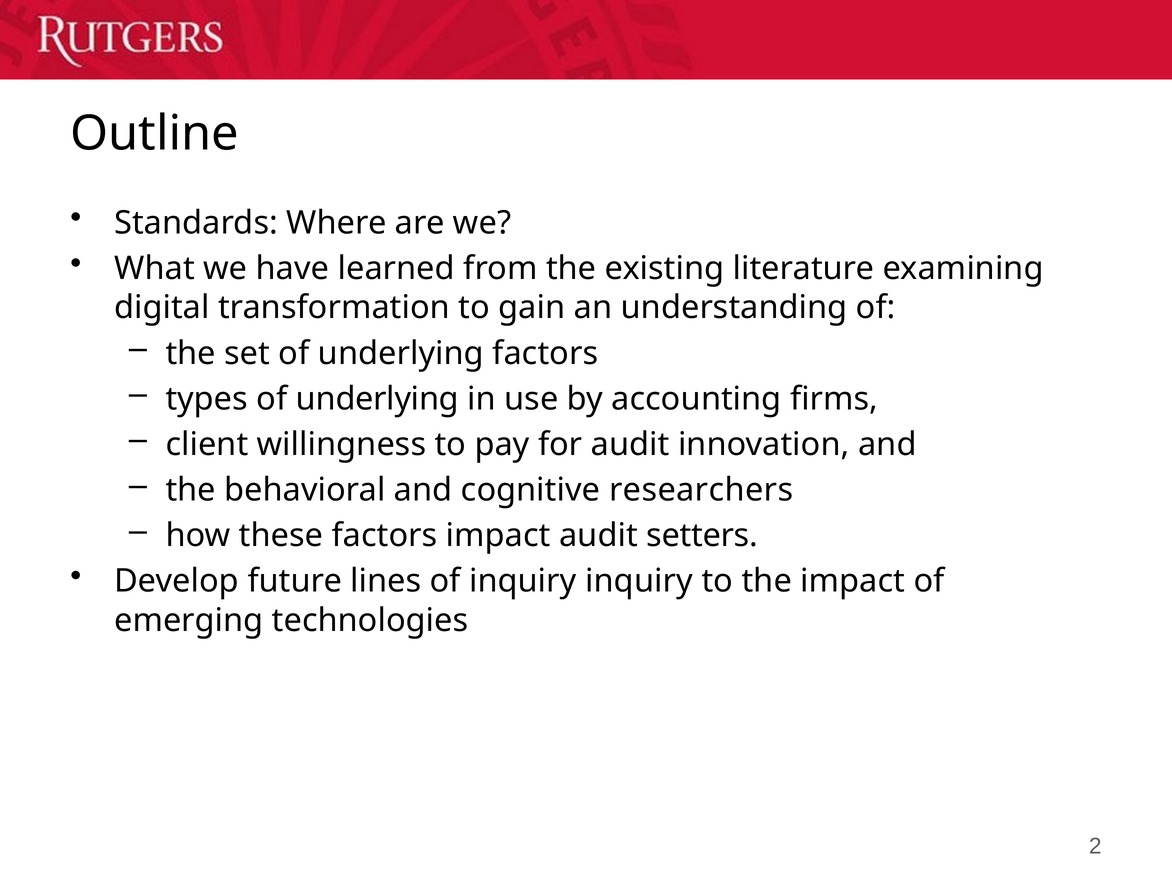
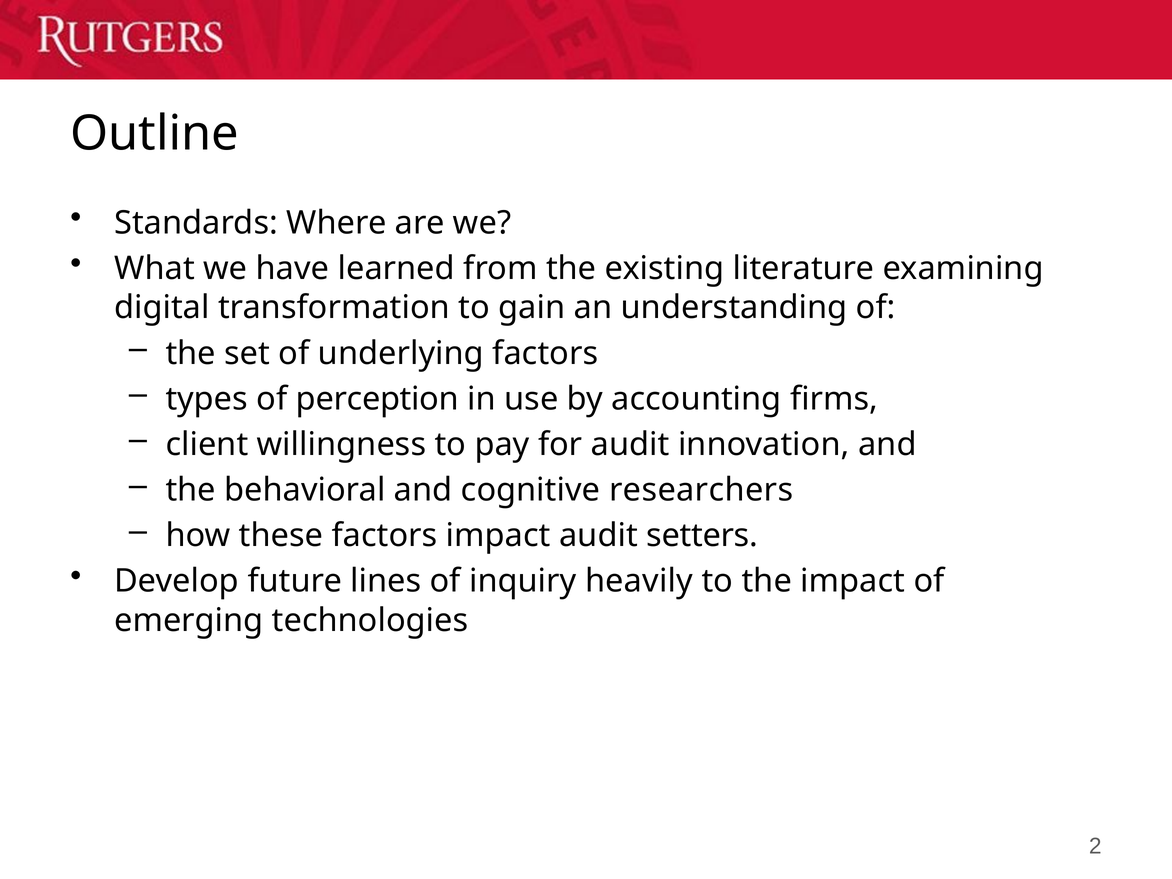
types of underlying: underlying -> perception
inquiry inquiry: inquiry -> heavily
